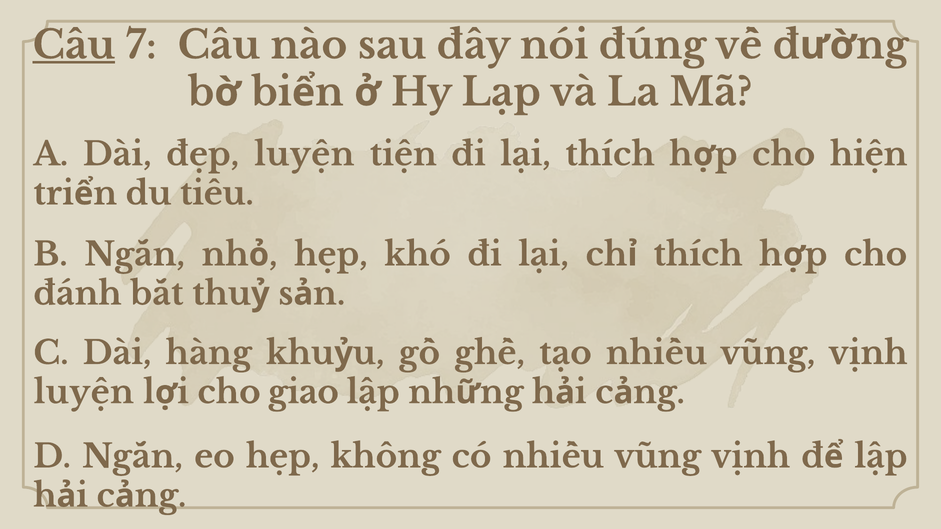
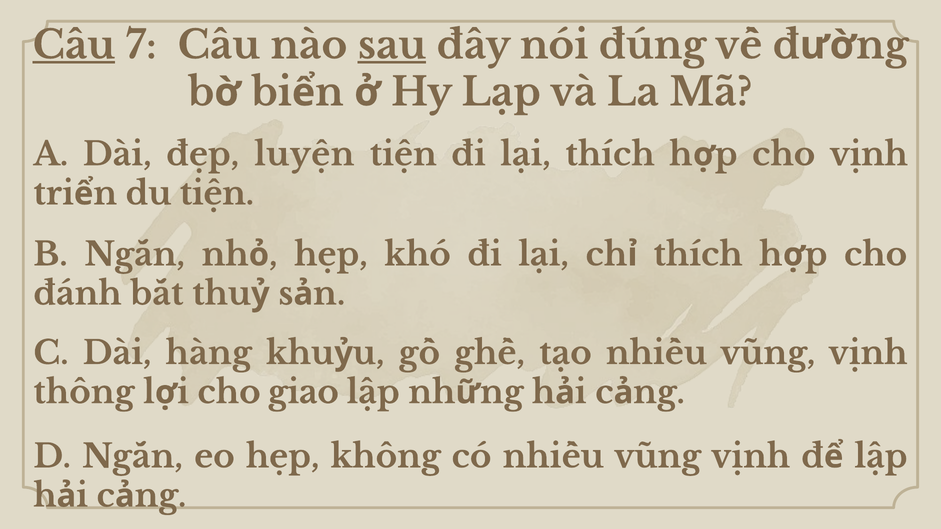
sau underline: none -> present
cho hiện: hiện -> vịnh
du tiêu: tiêu -> tiện
luyện at (84, 393): luyện -> thông
